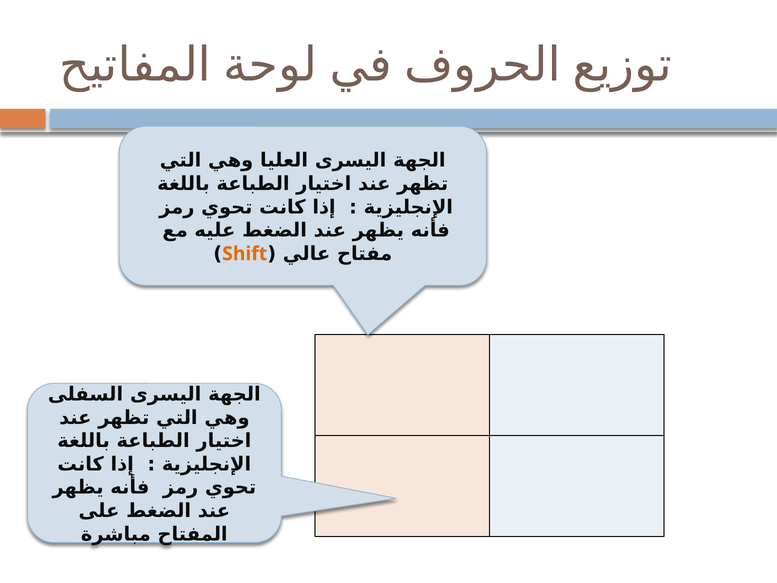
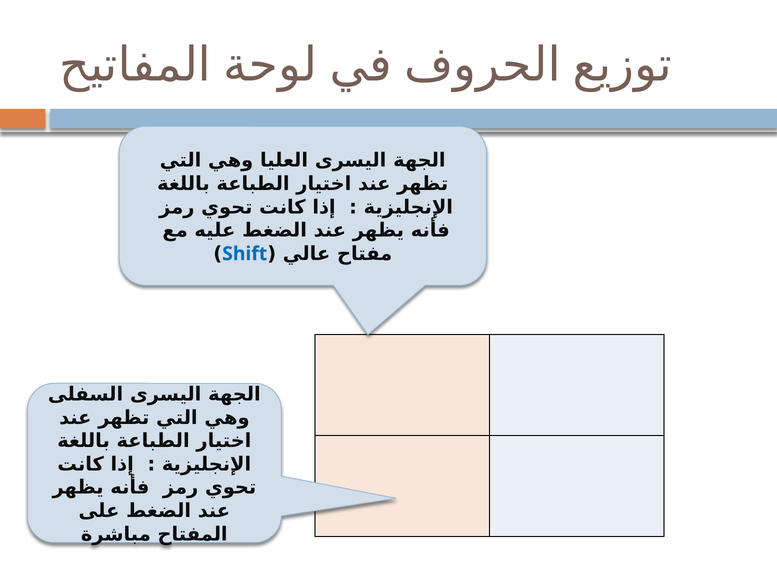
Shift colour: orange -> blue
